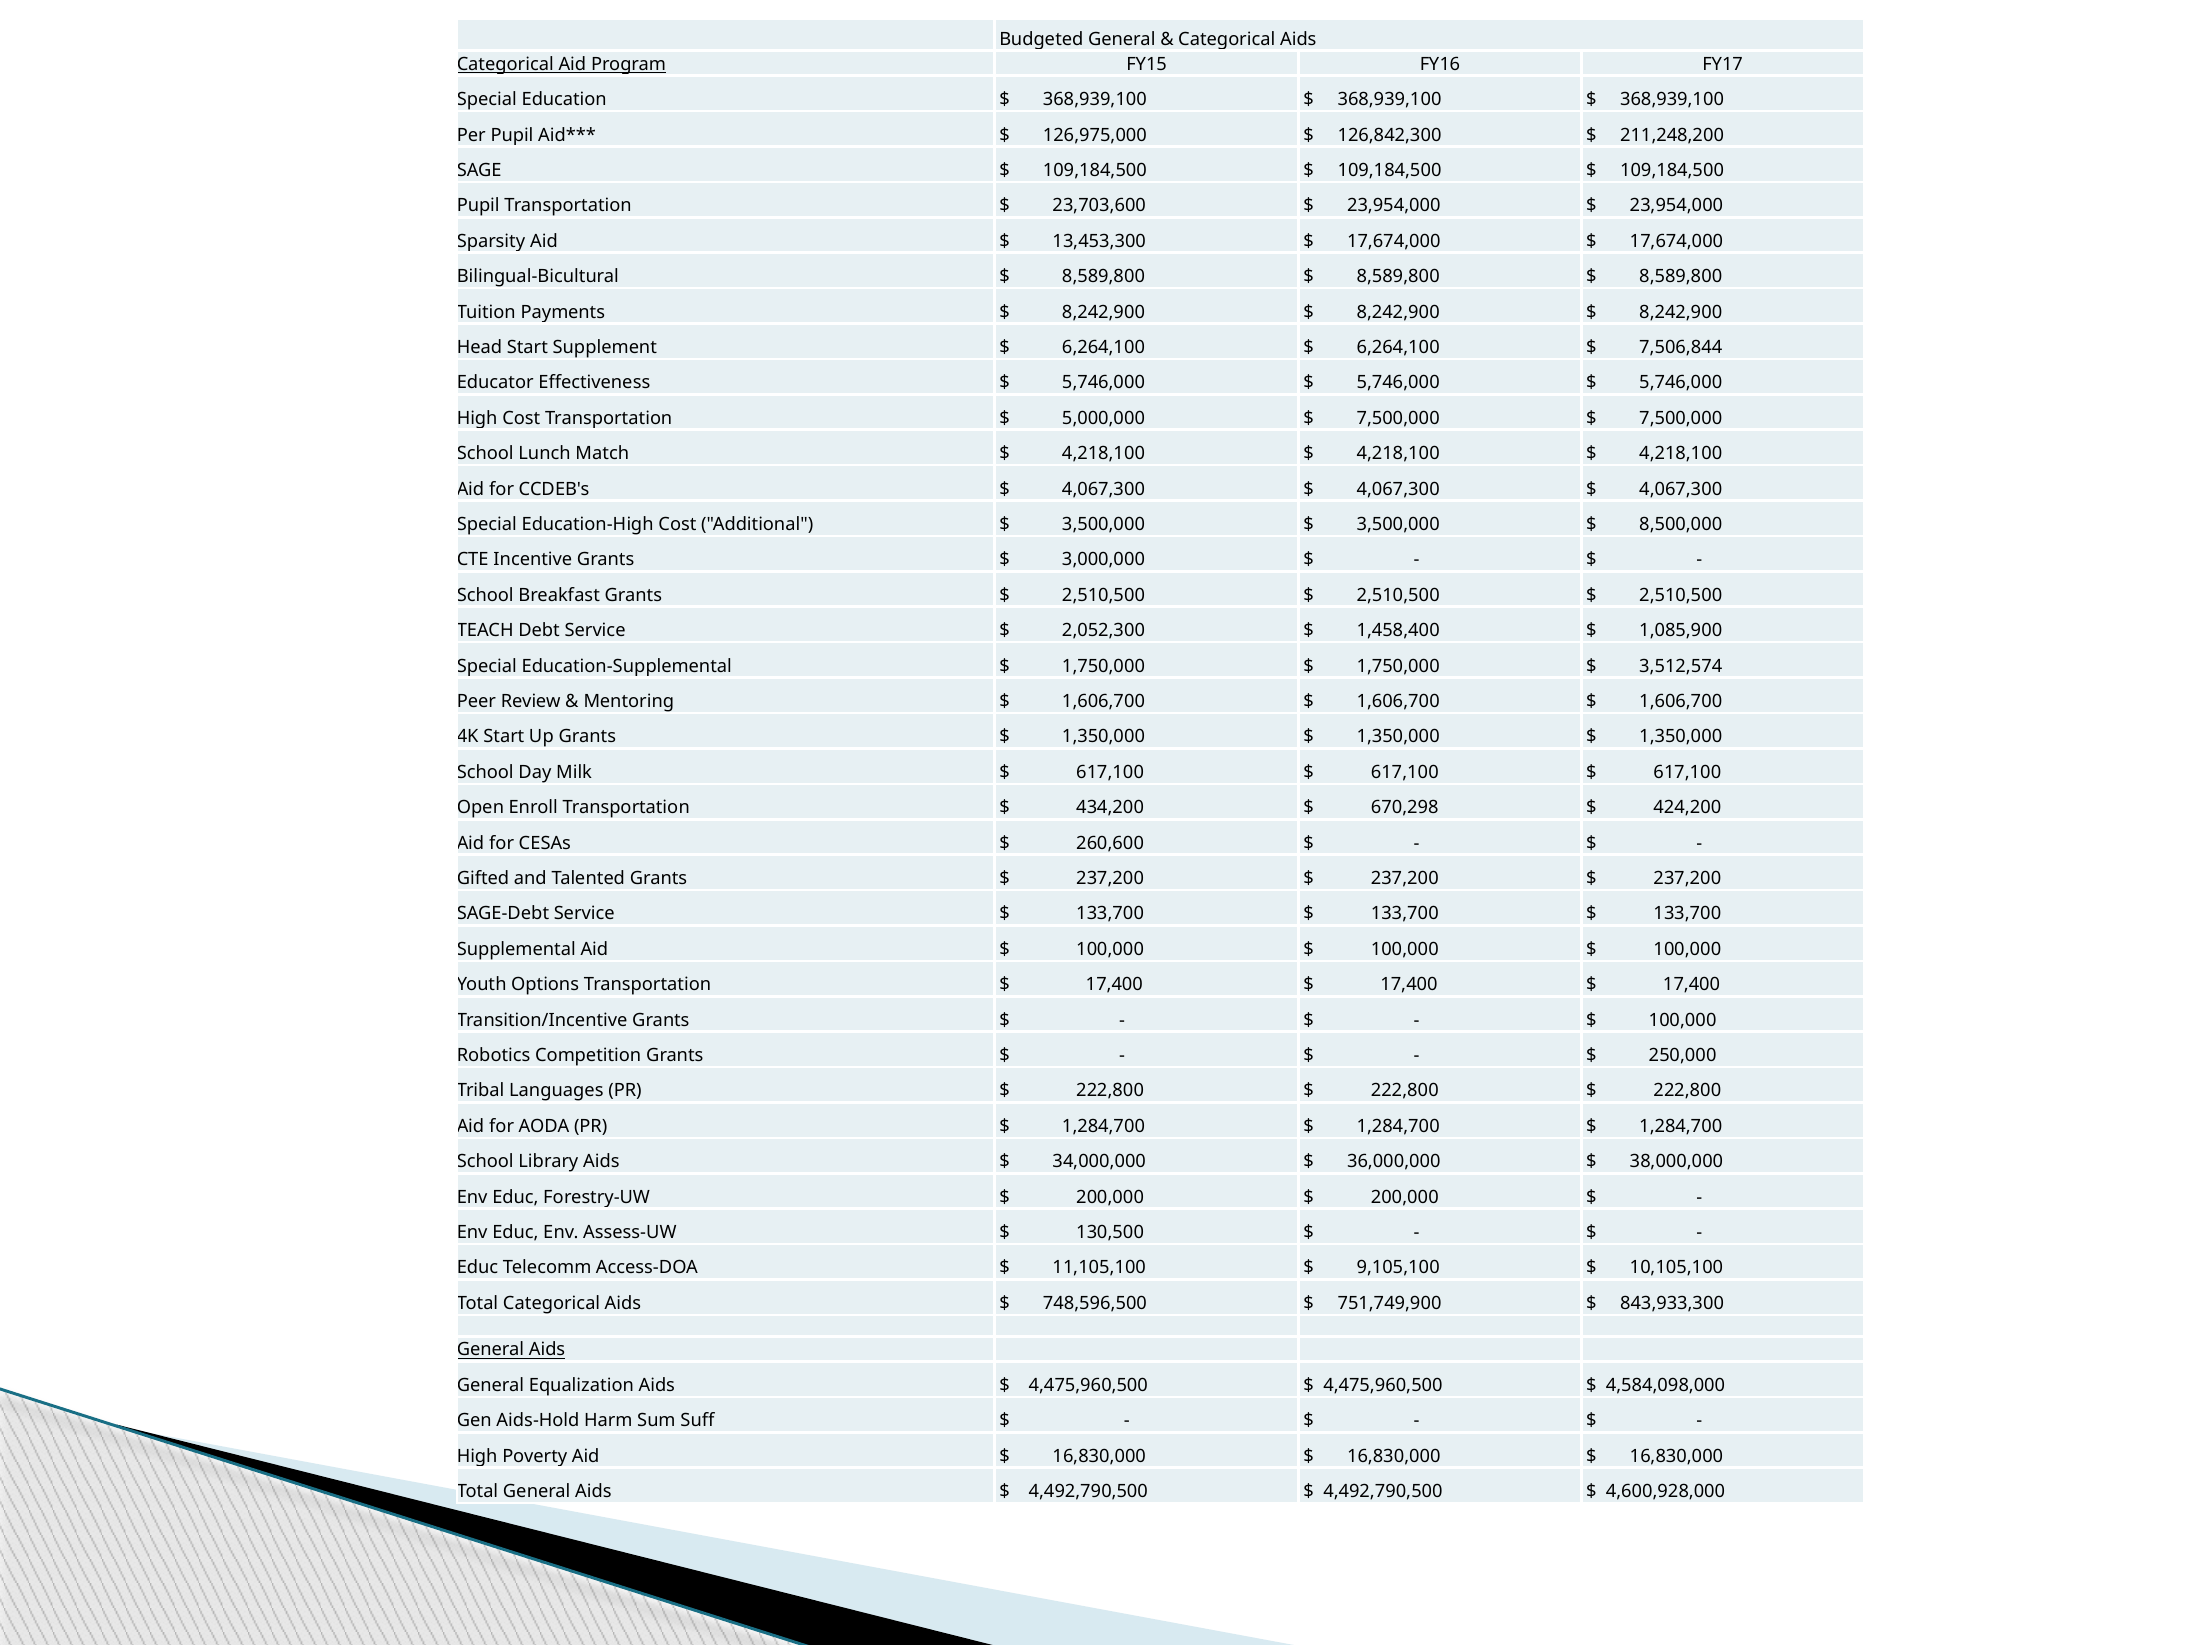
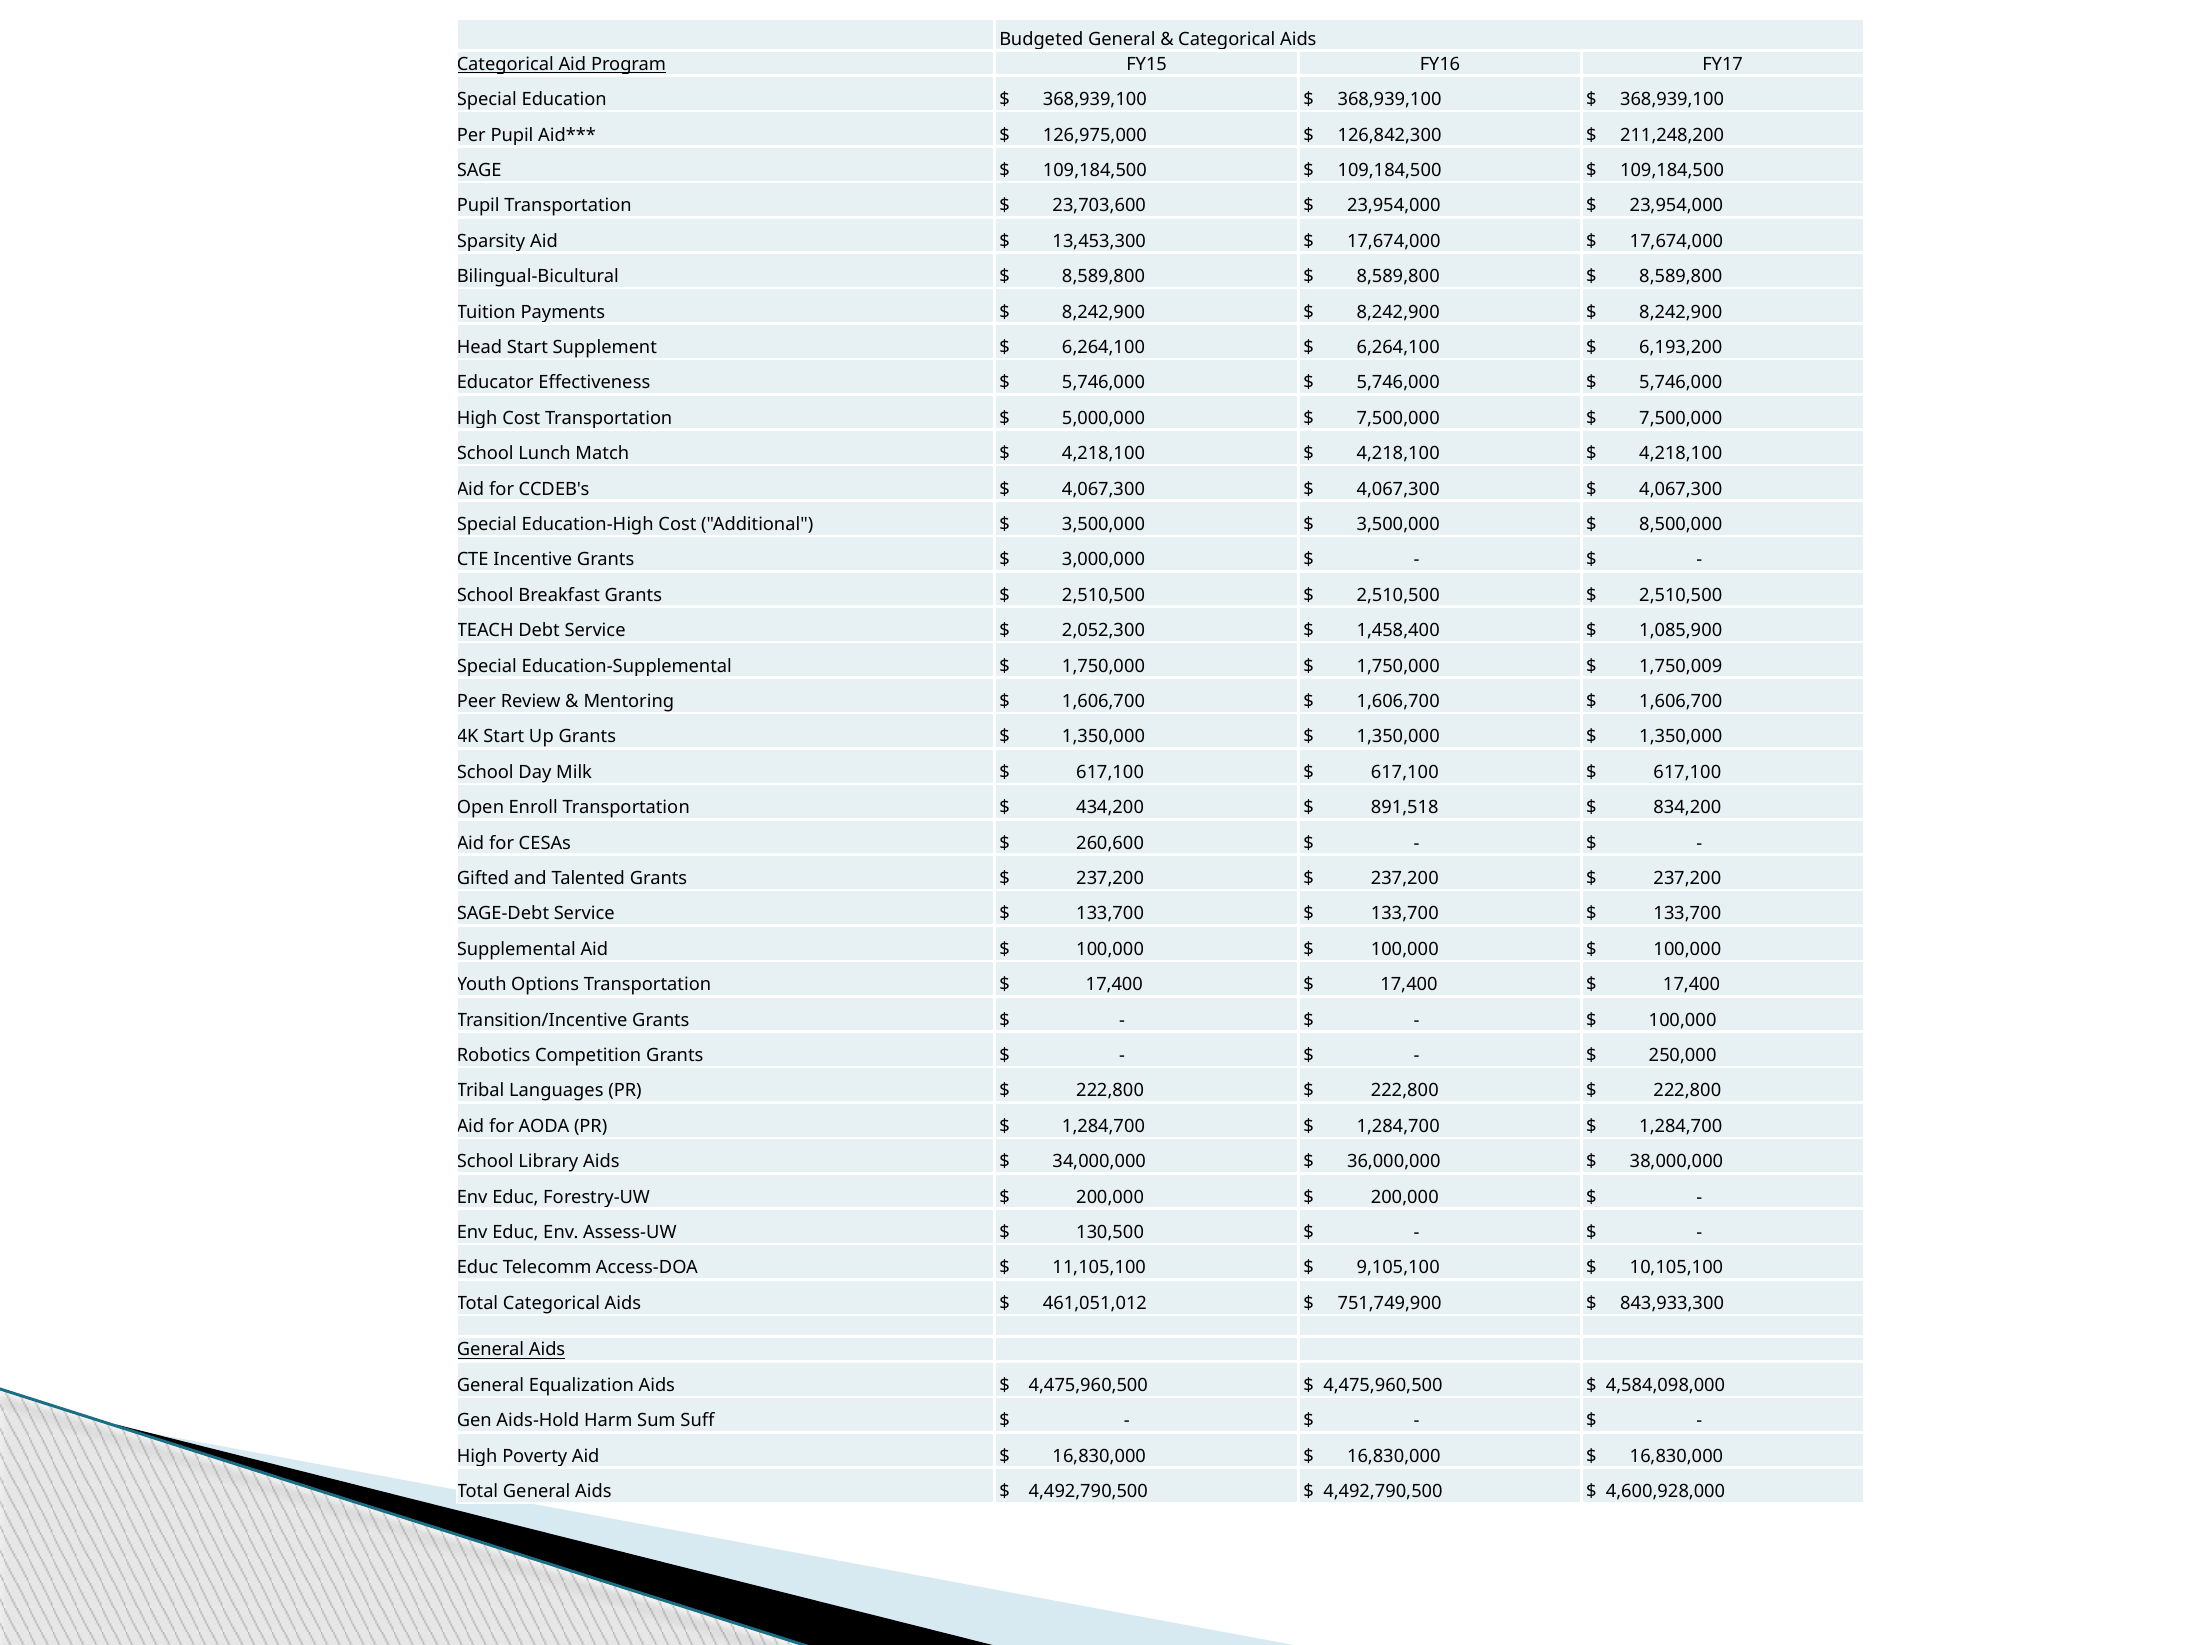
7,506,844: 7,506,844 -> 6,193,200
3,512,574: 3,512,574 -> 1,750,009
670,298: 670,298 -> 891,518
424,200: 424,200 -> 834,200
748,596,500: 748,596,500 -> 461,051,012
